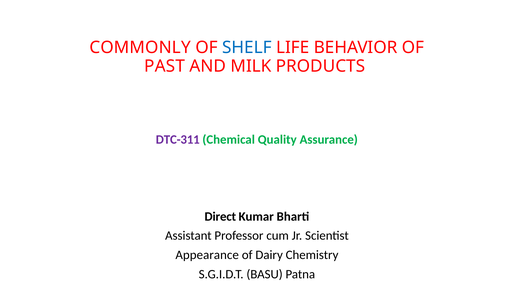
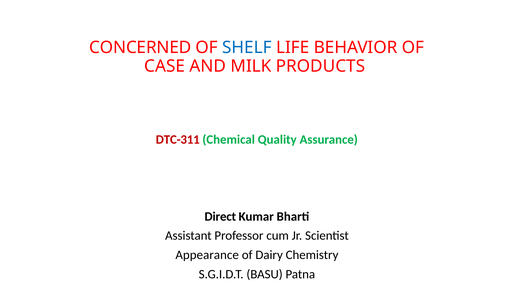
COMMONLY: COMMONLY -> CONCERNED
PAST: PAST -> CASE
DTC-311 colour: purple -> red
